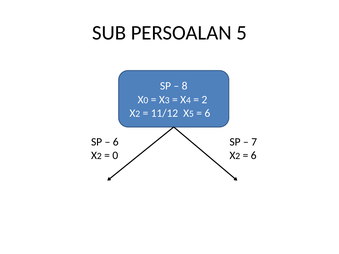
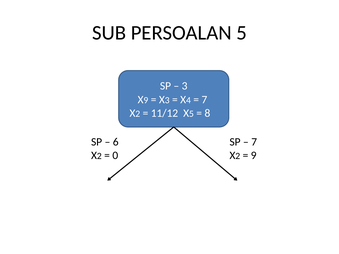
8 at (185, 86): 8 -> 3
0 at (146, 100): 0 -> 9
2 at (204, 100): 2 -> 7
6 at (207, 113): 6 -> 8
6 at (254, 156): 6 -> 9
